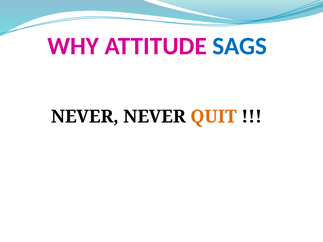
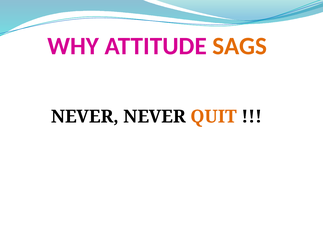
SAGS colour: blue -> orange
